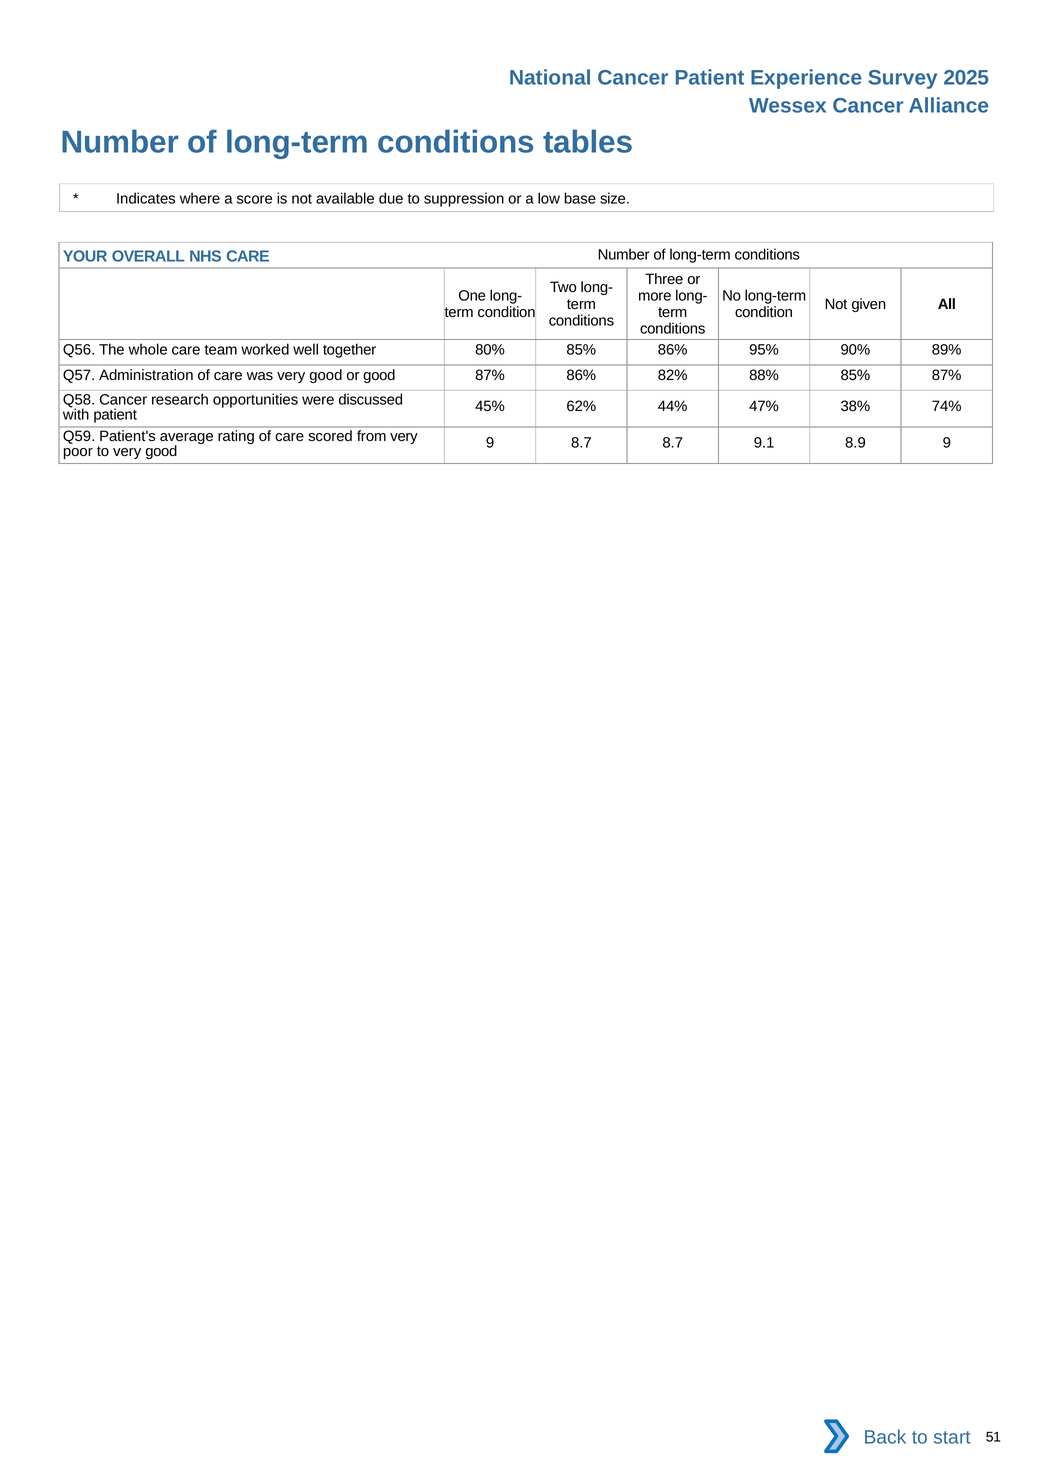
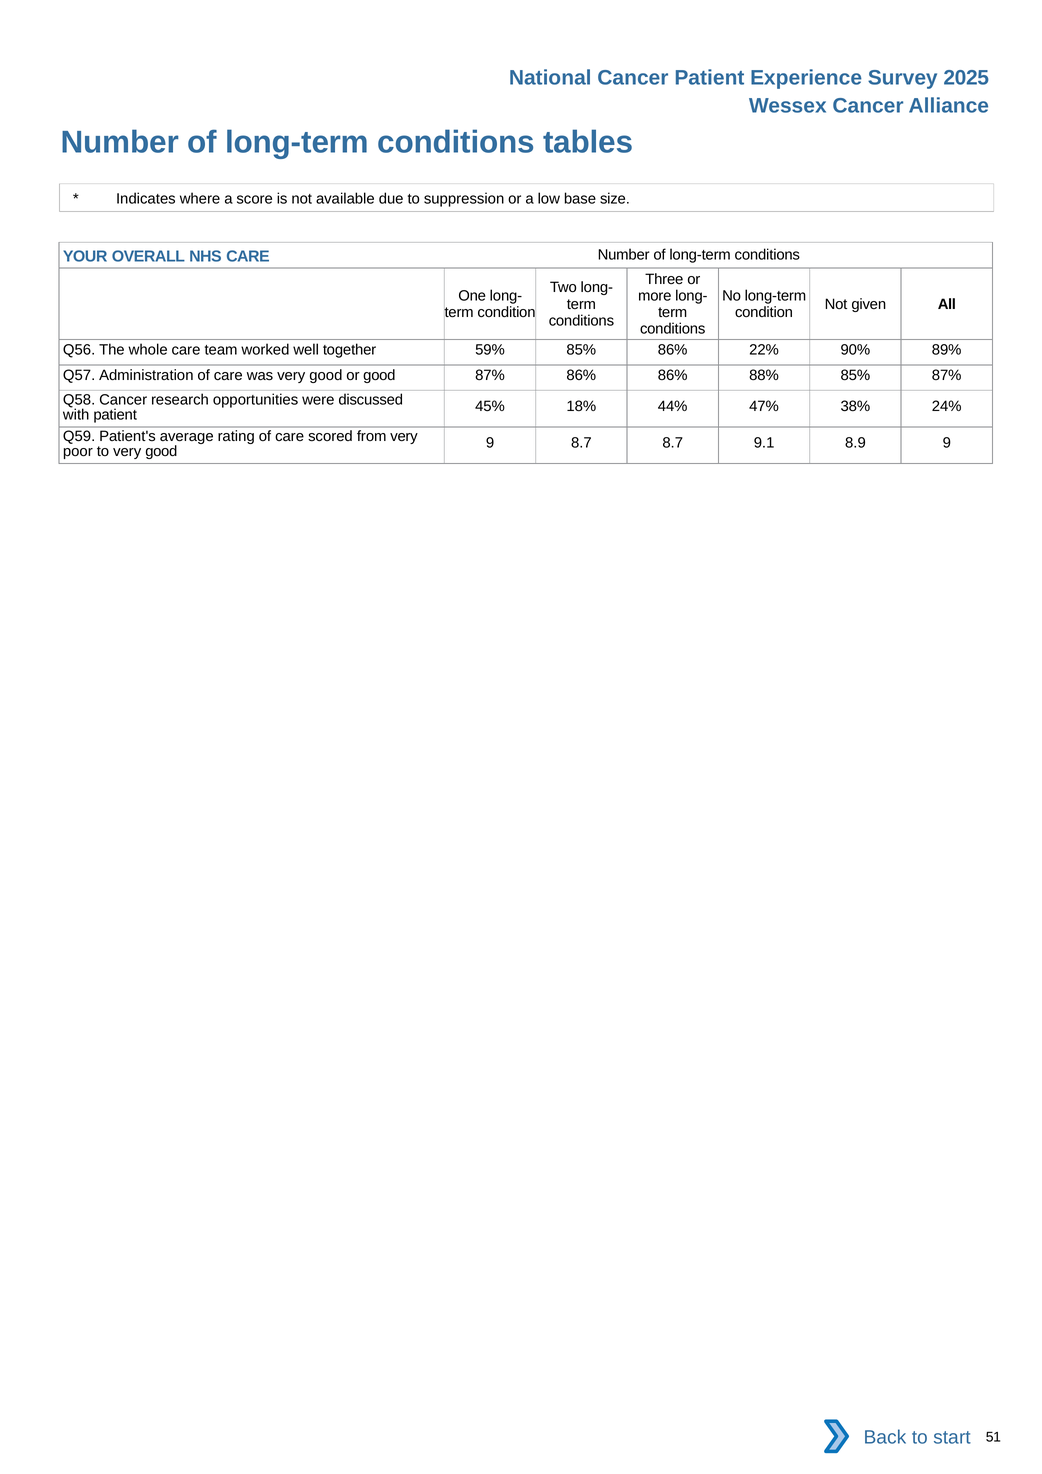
80%: 80% -> 59%
95%: 95% -> 22%
86% 82%: 82% -> 86%
62%: 62% -> 18%
74%: 74% -> 24%
